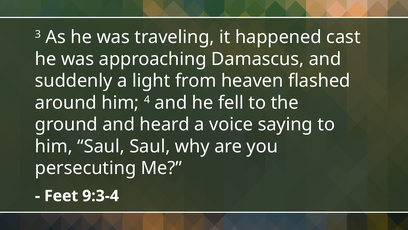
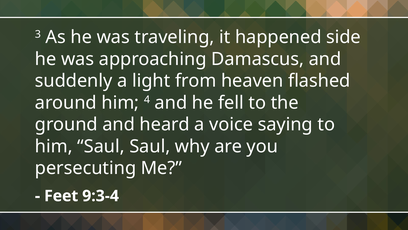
cast: cast -> side
